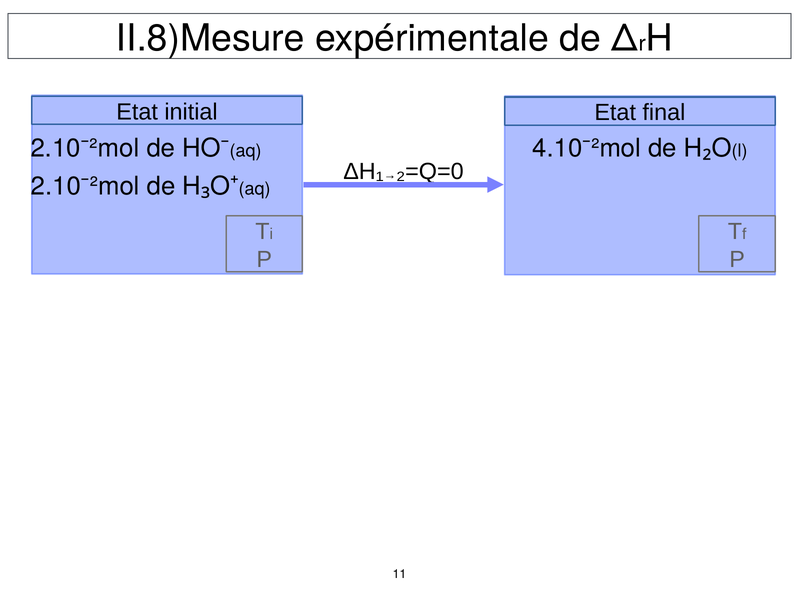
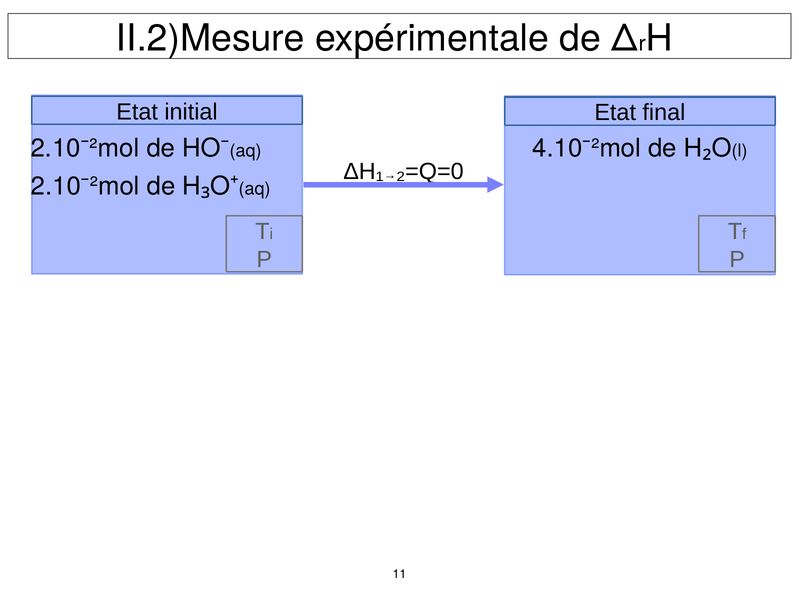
II.8)Mesure: II.8)Mesure -> II.2)Mesure
